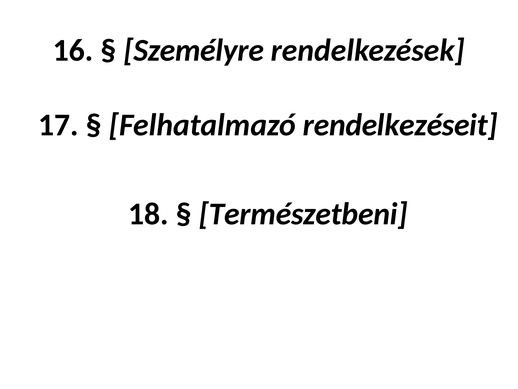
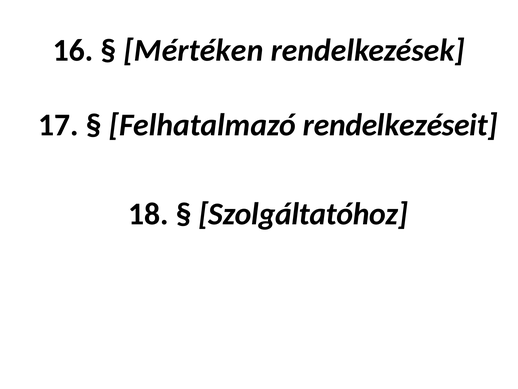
Személyre: Személyre -> Mértéken
Természetbeni: Természetbeni -> Szolgáltatóhoz
